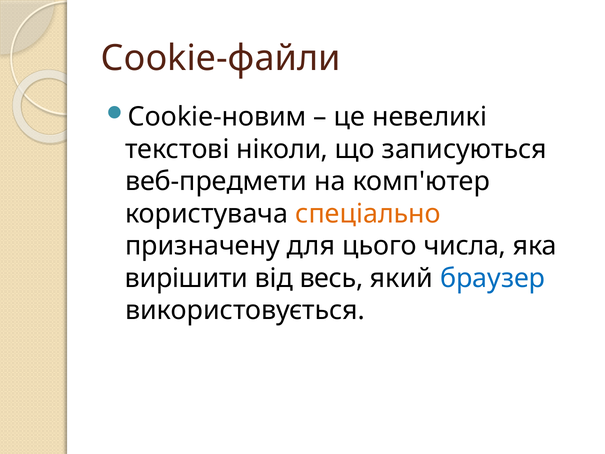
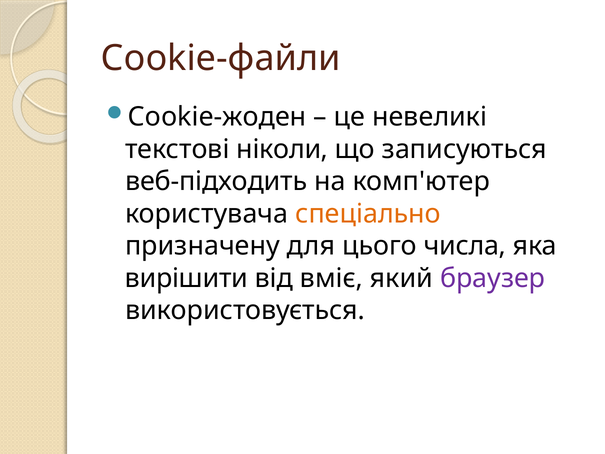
Cookie-новим: Cookie-новим -> Cookie-жоден
веб-предмети: веб-предмети -> веб-підходить
весь: весь -> вміє
браузер colour: blue -> purple
